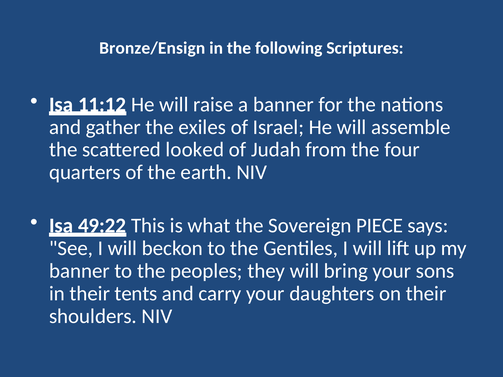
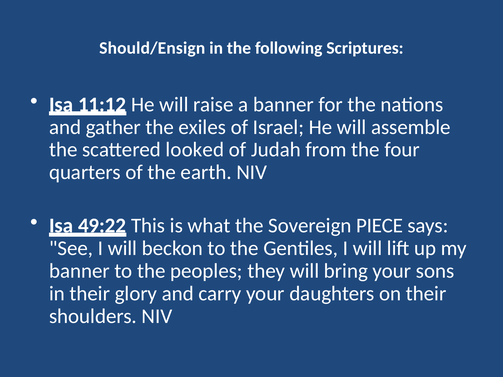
Bronze/Ensign: Bronze/Ensign -> Should/Ensign
tents: tents -> glory
